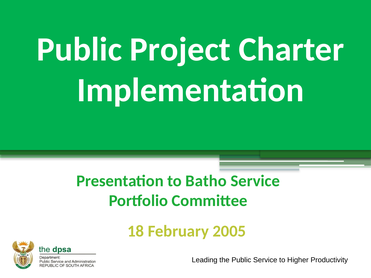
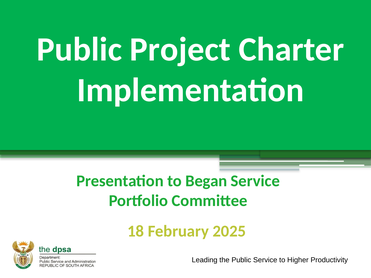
Batho: Batho -> Began
2005: 2005 -> 2025
